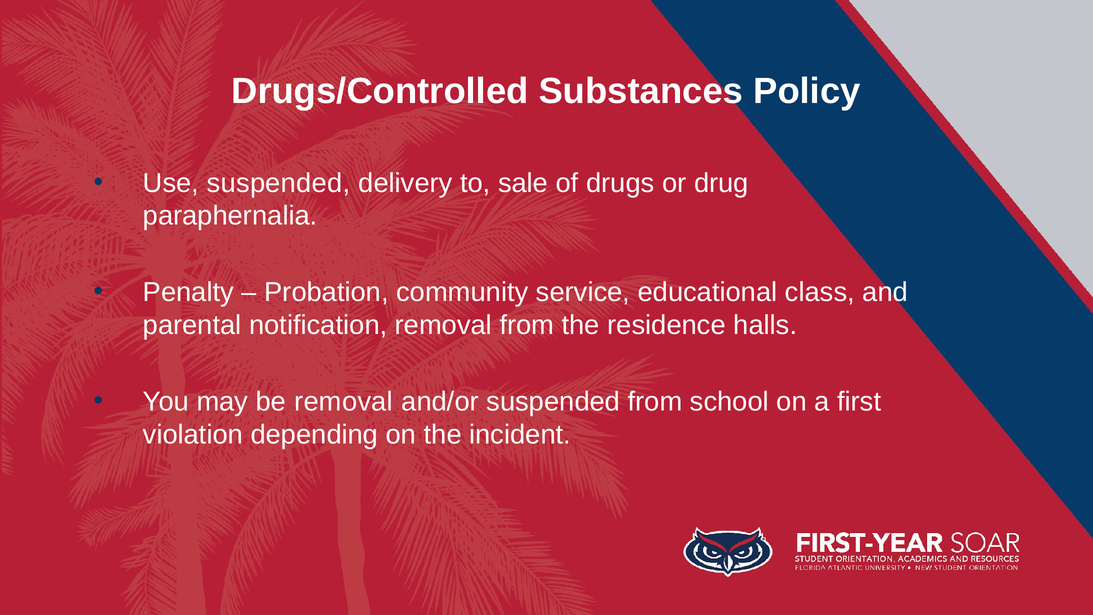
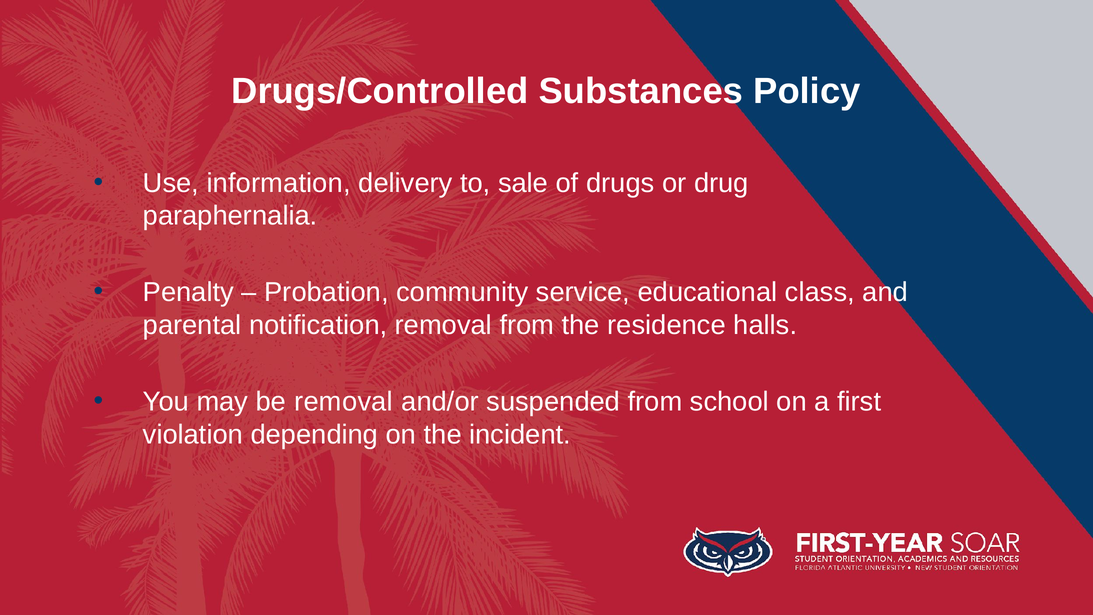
Use suspended: suspended -> information
